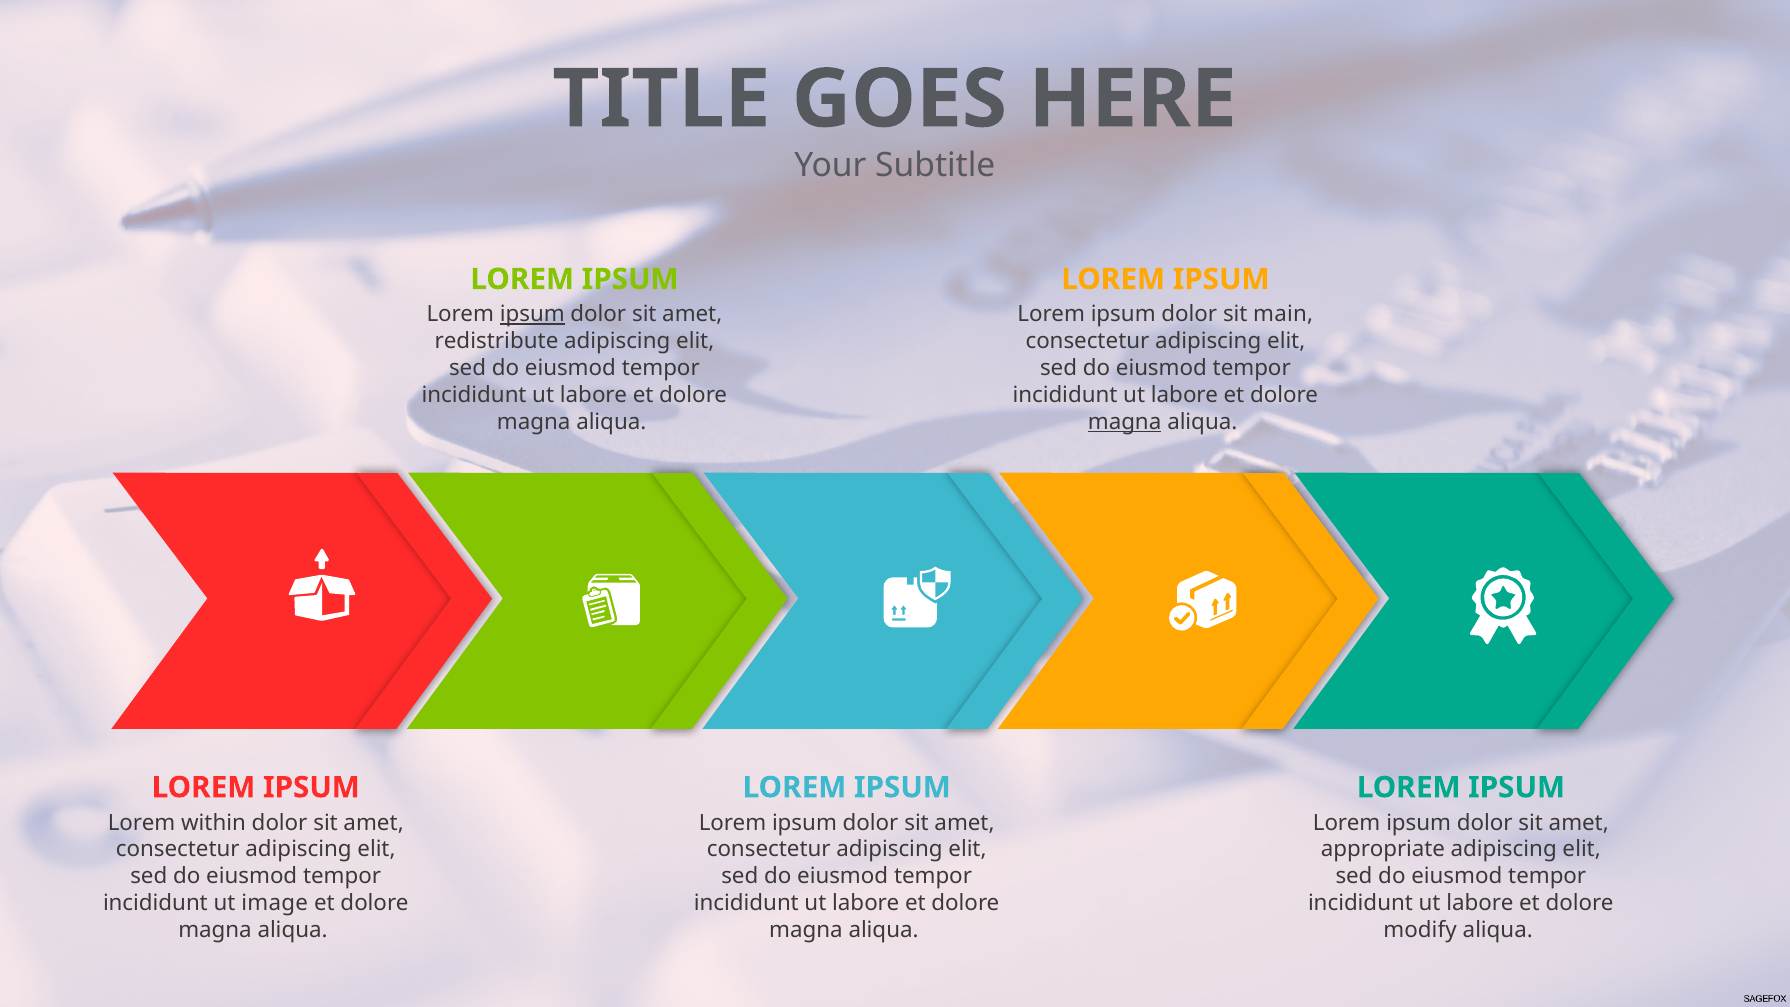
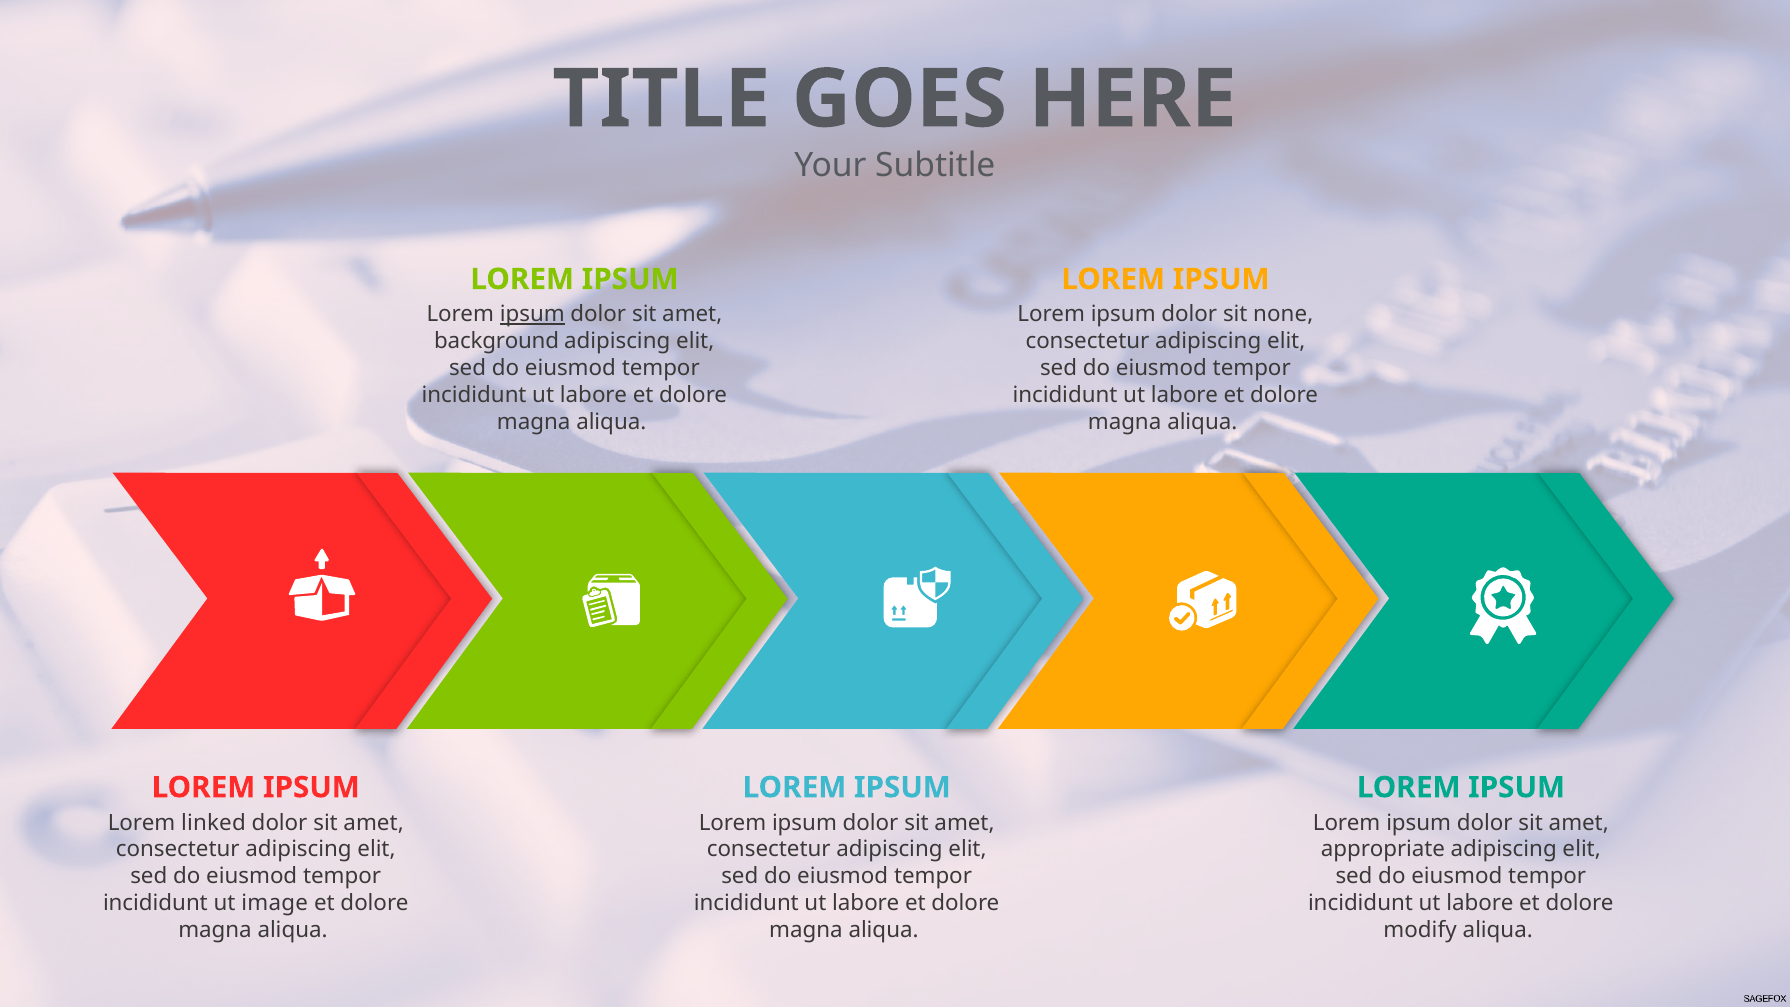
main: main -> none
redistribute: redistribute -> background
magna at (1125, 422) underline: present -> none
within: within -> linked
